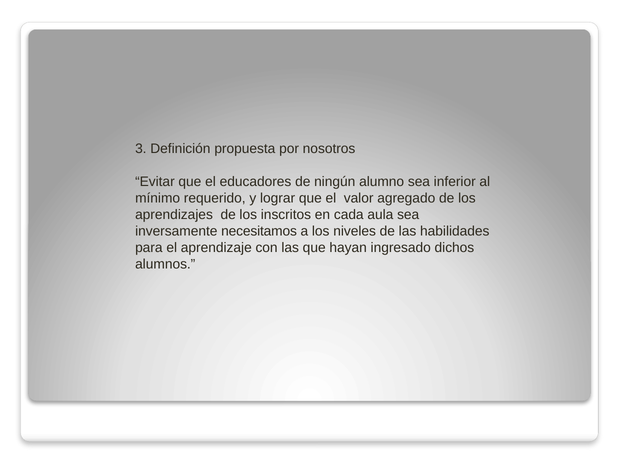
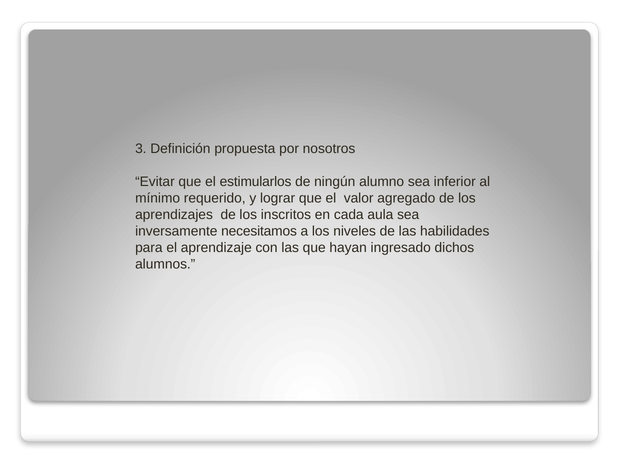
educadores: educadores -> estimularlos
